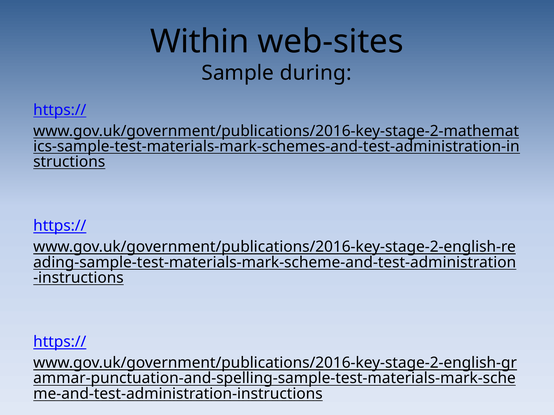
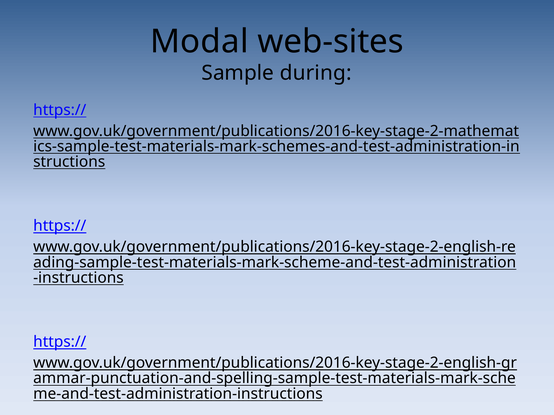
Within: Within -> Modal
